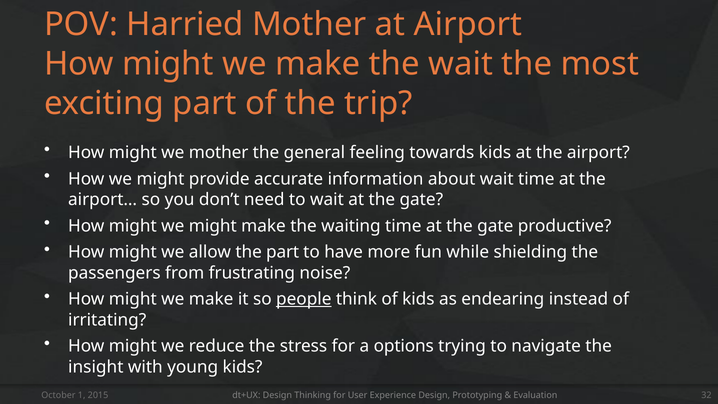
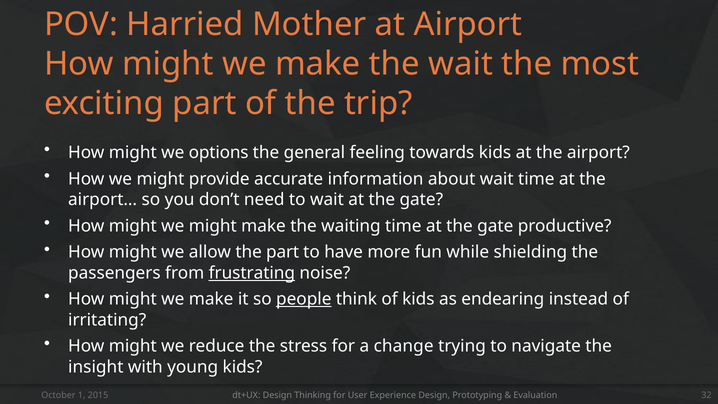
we mother: mother -> options
frustrating underline: none -> present
options: options -> change
